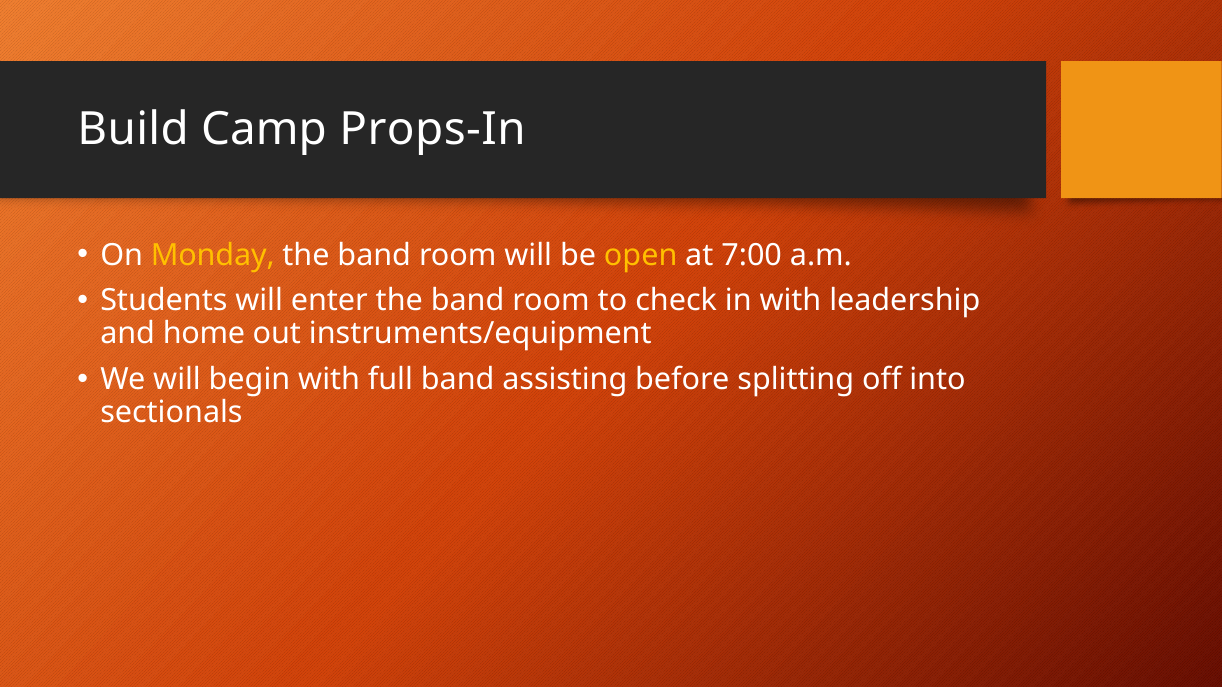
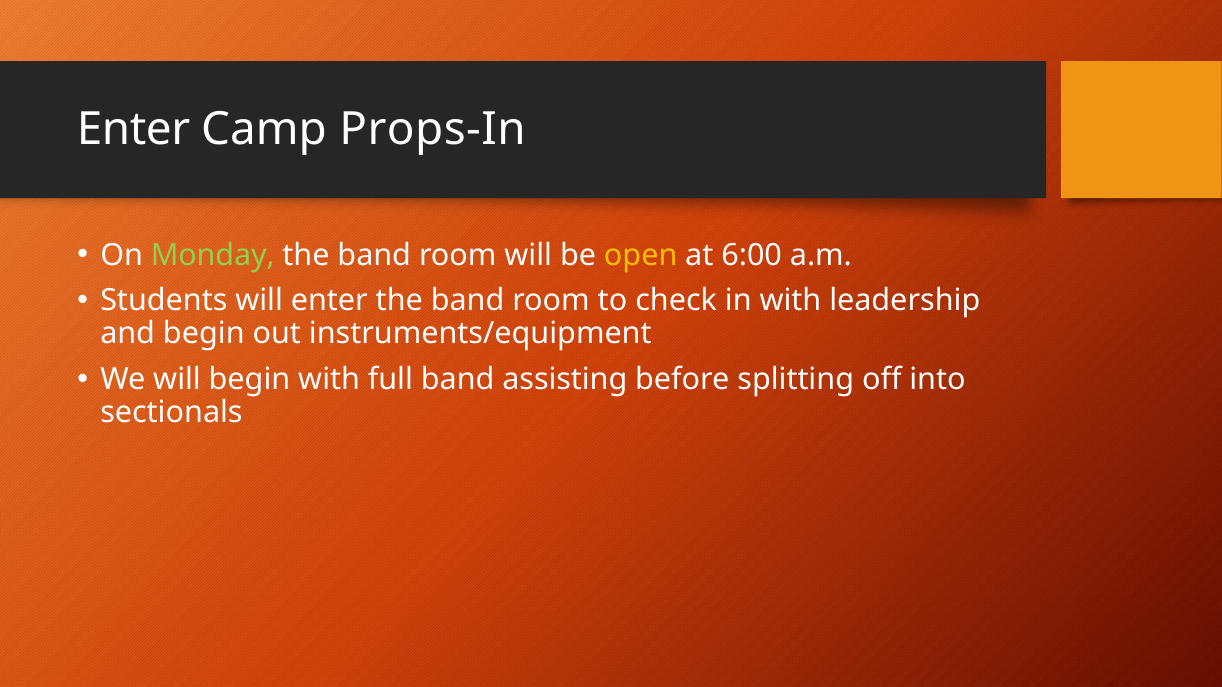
Build at (133, 129): Build -> Enter
Monday colour: yellow -> light green
7:00: 7:00 -> 6:00
and home: home -> begin
